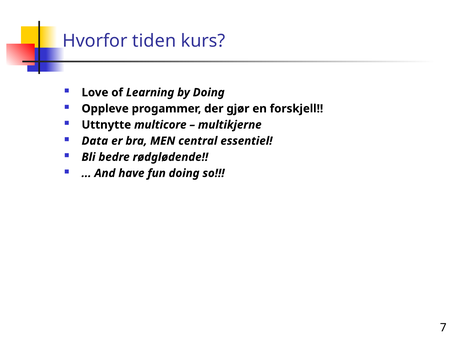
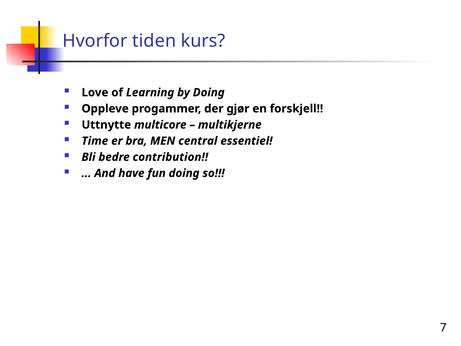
Data: Data -> Time
rødglødende: rødglødende -> contribution
